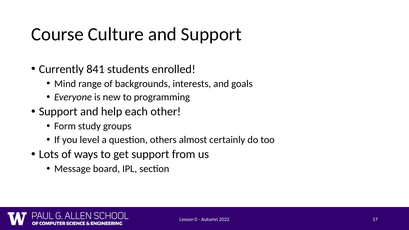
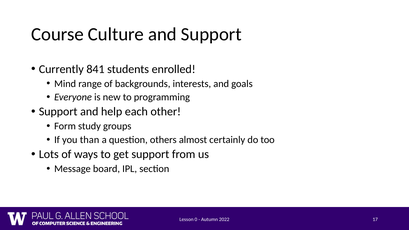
level: level -> than
